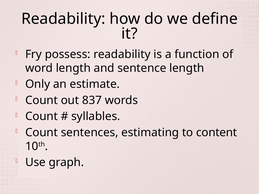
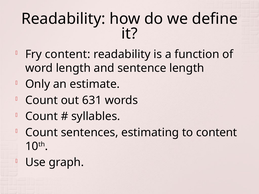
Fry possess: possess -> content
837: 837 -> 631
